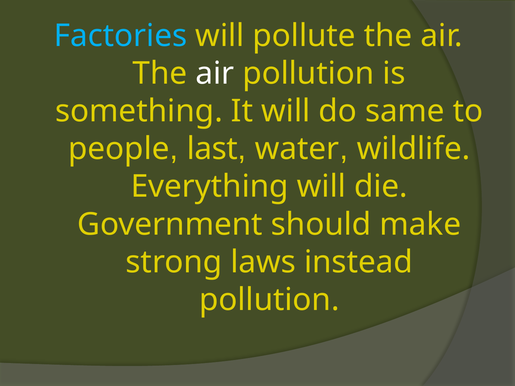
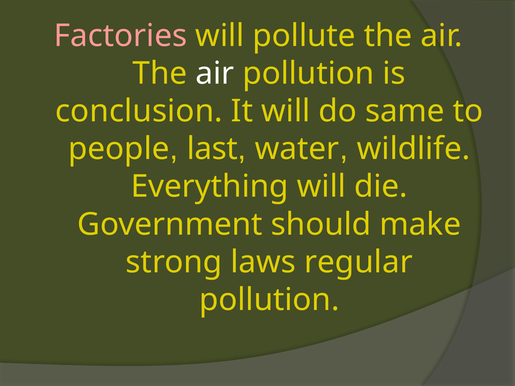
Factories colour: light blue -> pink
something: something -> conclusion
instead: instead -> regular
